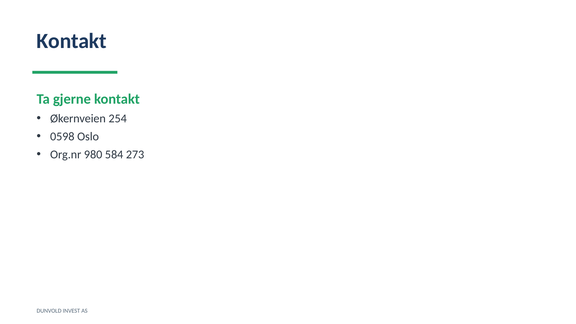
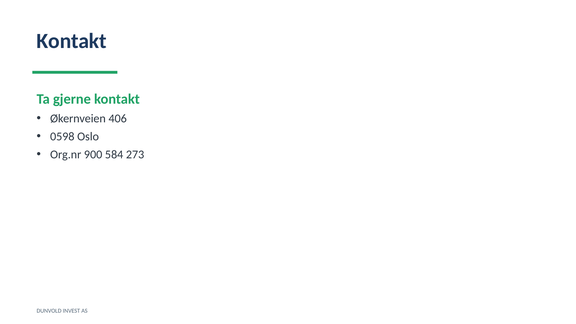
254: 254 -> 406
980: 980 -> 900
